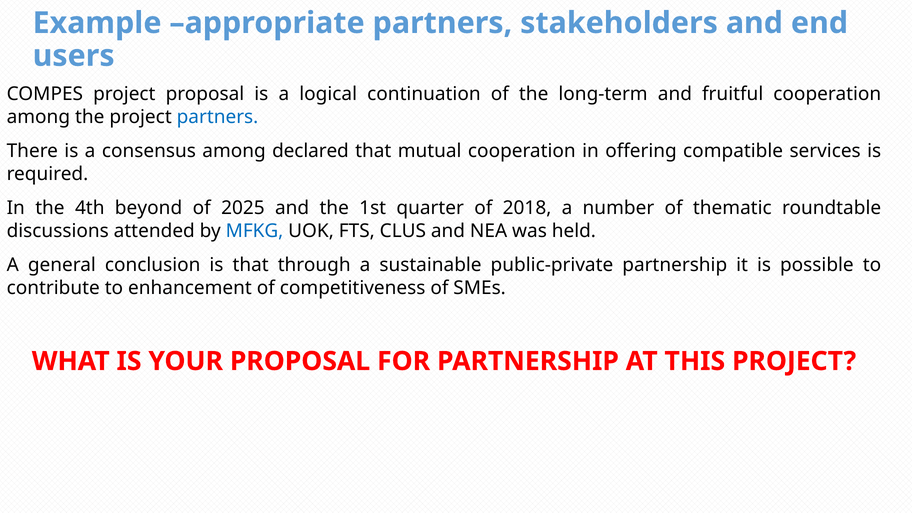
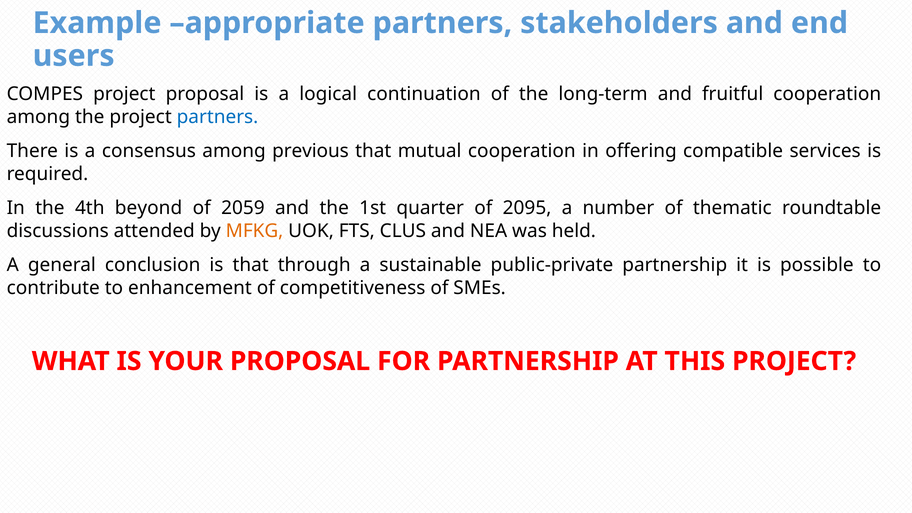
declared: declared -> previous
2025: 2025 -> 2059
2018: 2018 -> 2095
MFKG colour: blue -> orange
